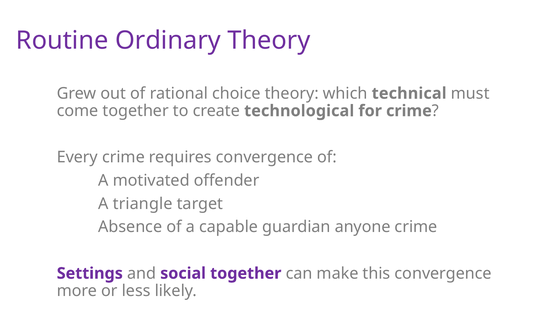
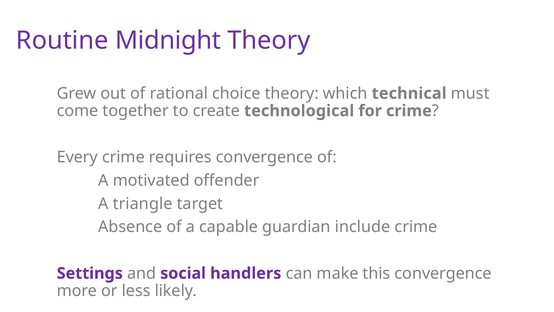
Ordinary: Ordinary -> Midnight
anyone: anyone -> include
social together: together -> handlers
